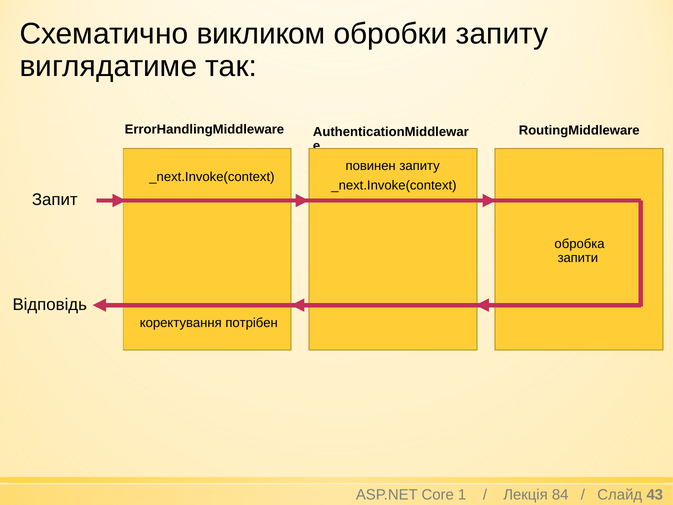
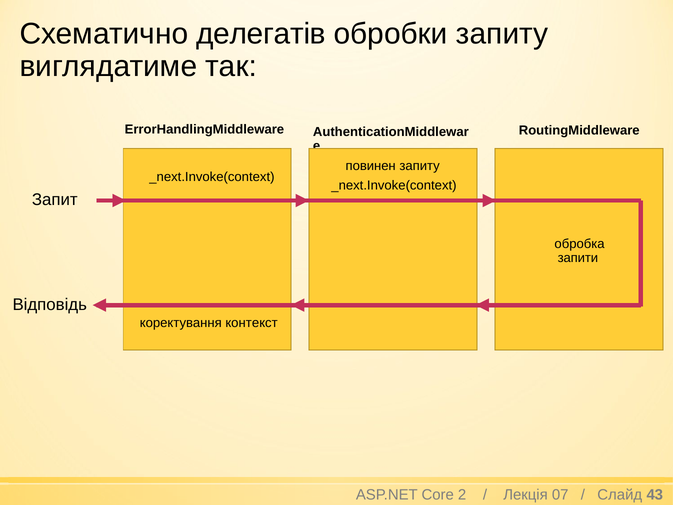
викликом: викликом -> делегатів
потрібен: потрібен -> контекст
1: 1 -> 2
84: 84 -> 07
